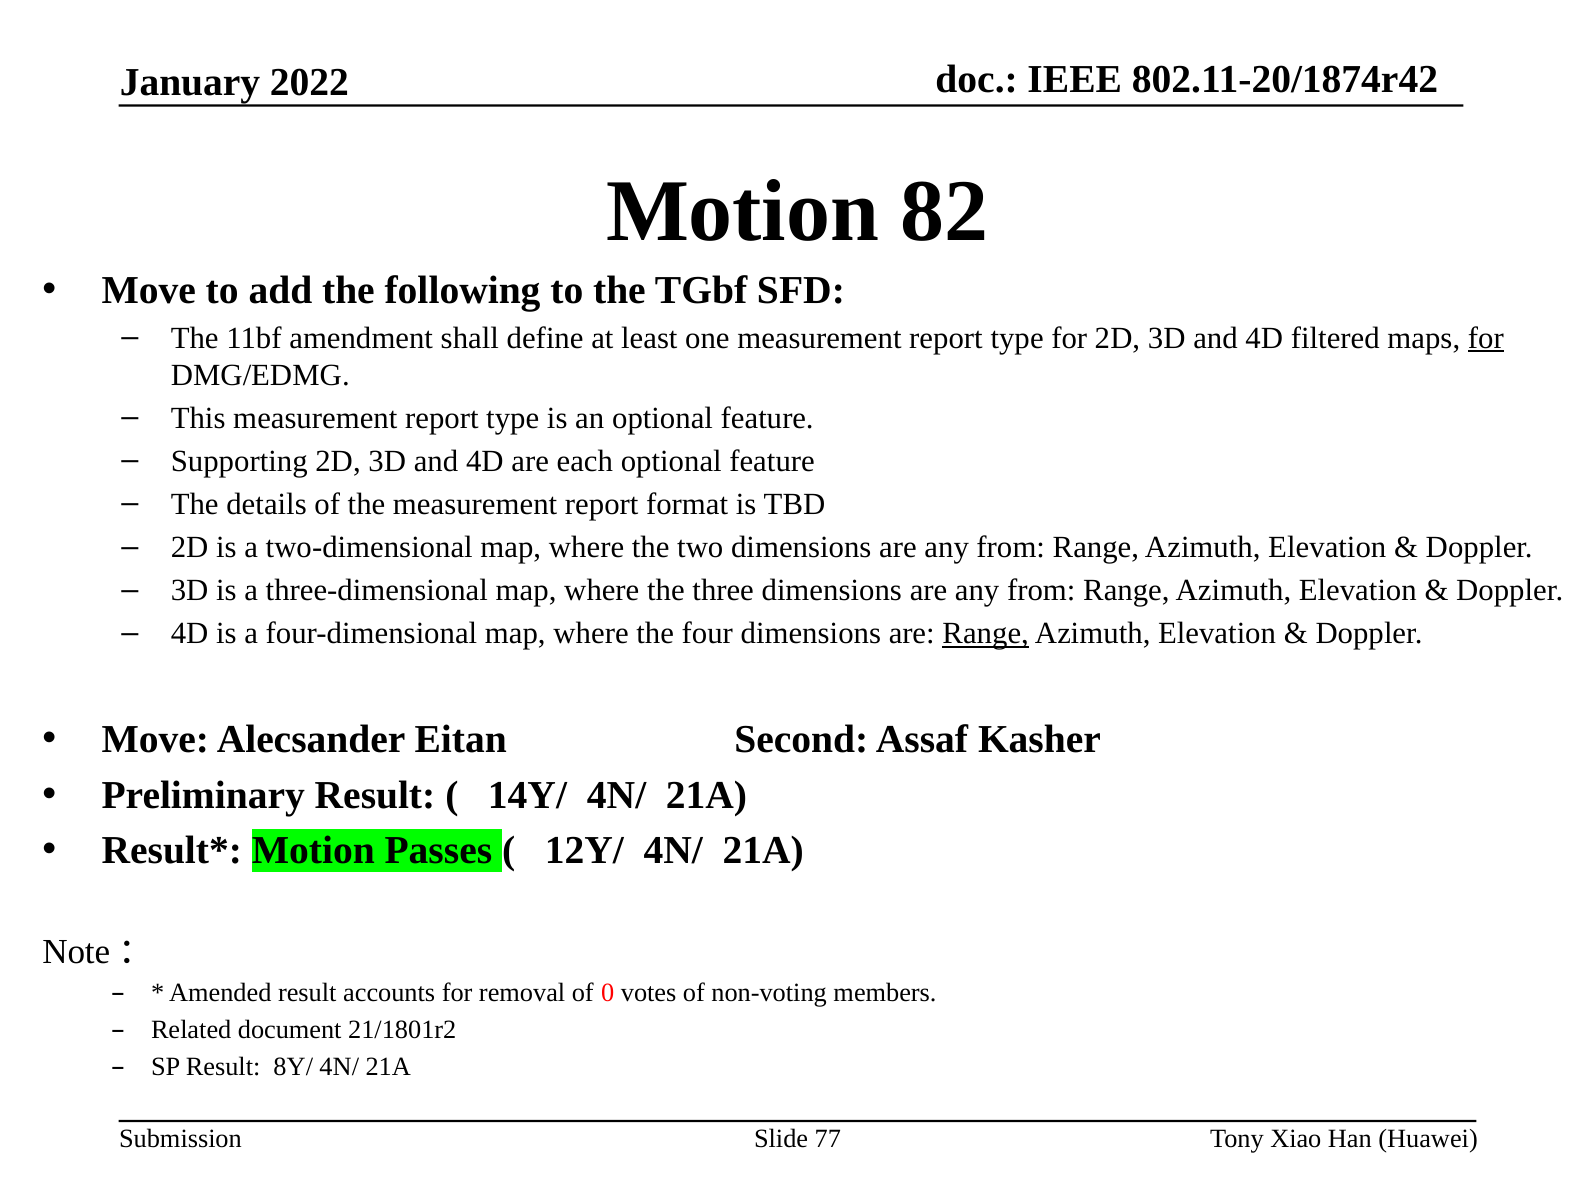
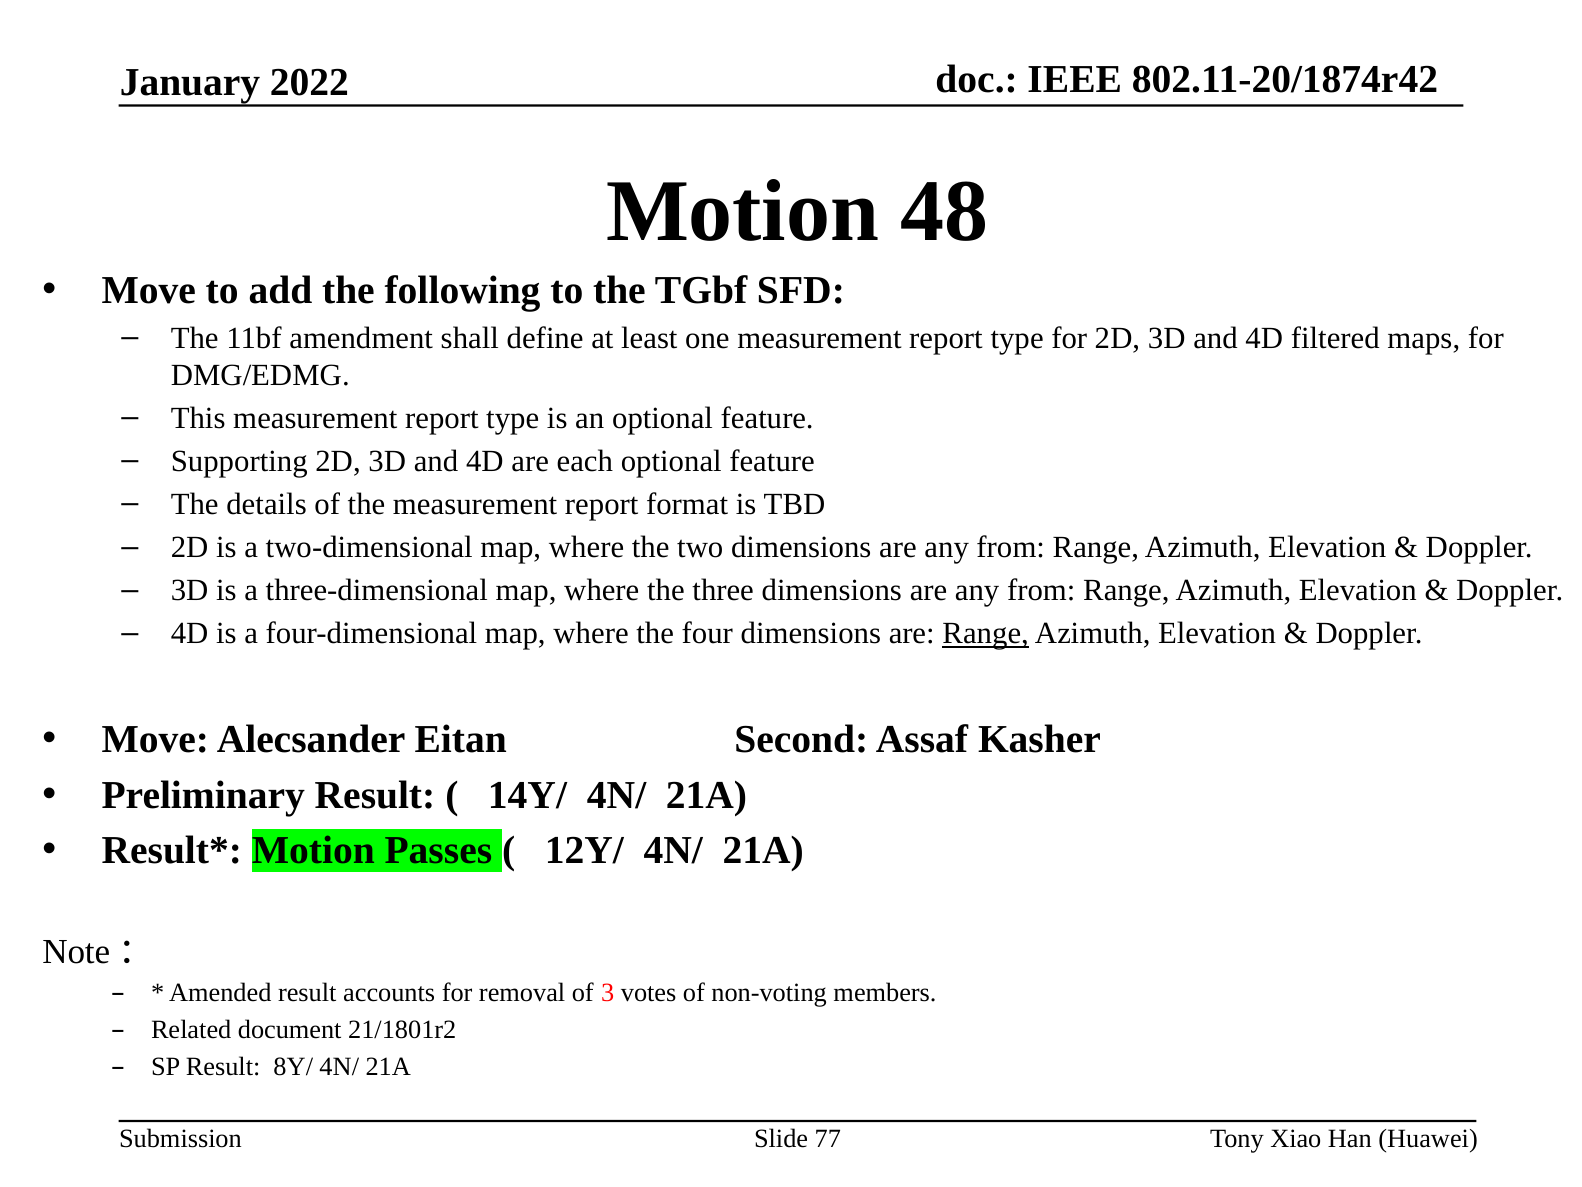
82: 82 -> 48
for at (1486, 338) underline: present -> none
0: 0 -> 3
